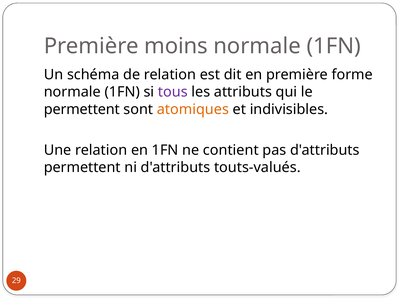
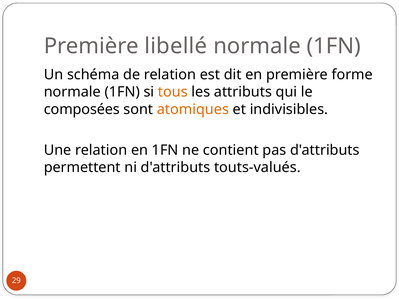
moins: moins -> libellé
tous colour: purple -> orange
permettent at (82, 109): permettent -> composées
